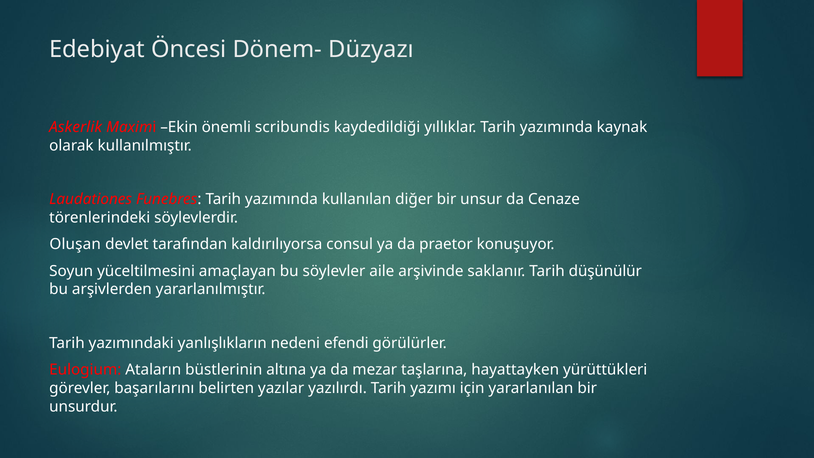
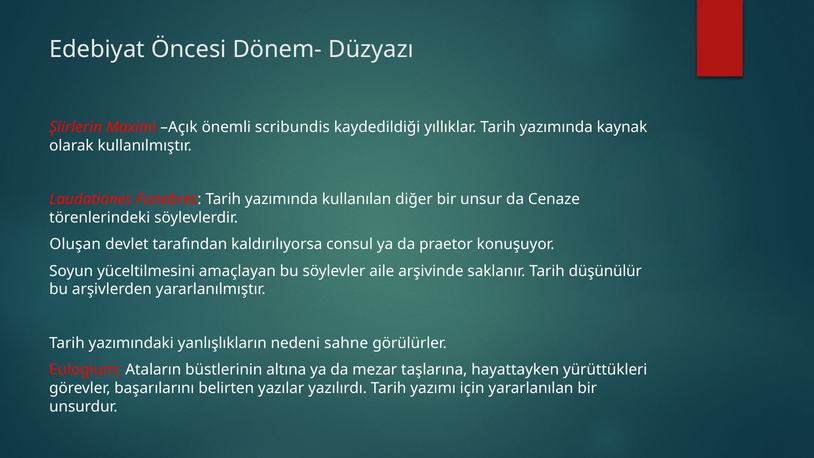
Askerlik: Askerlik -> Şiirlerin
Ekin: Ekin -> Açık
efendi: efendi -> sahne
